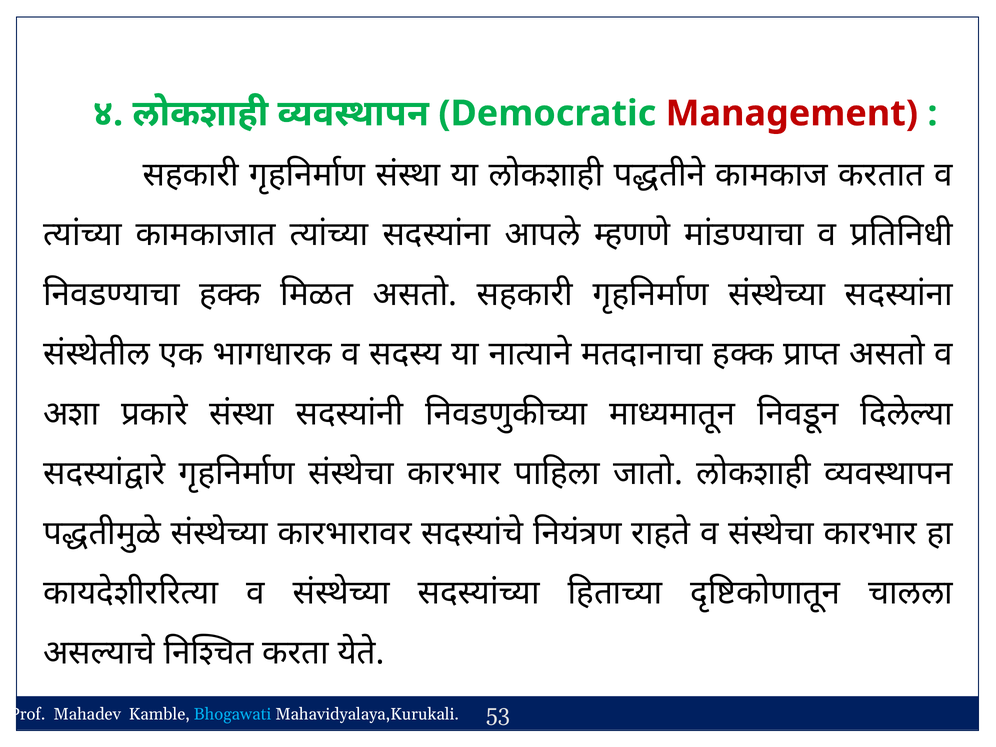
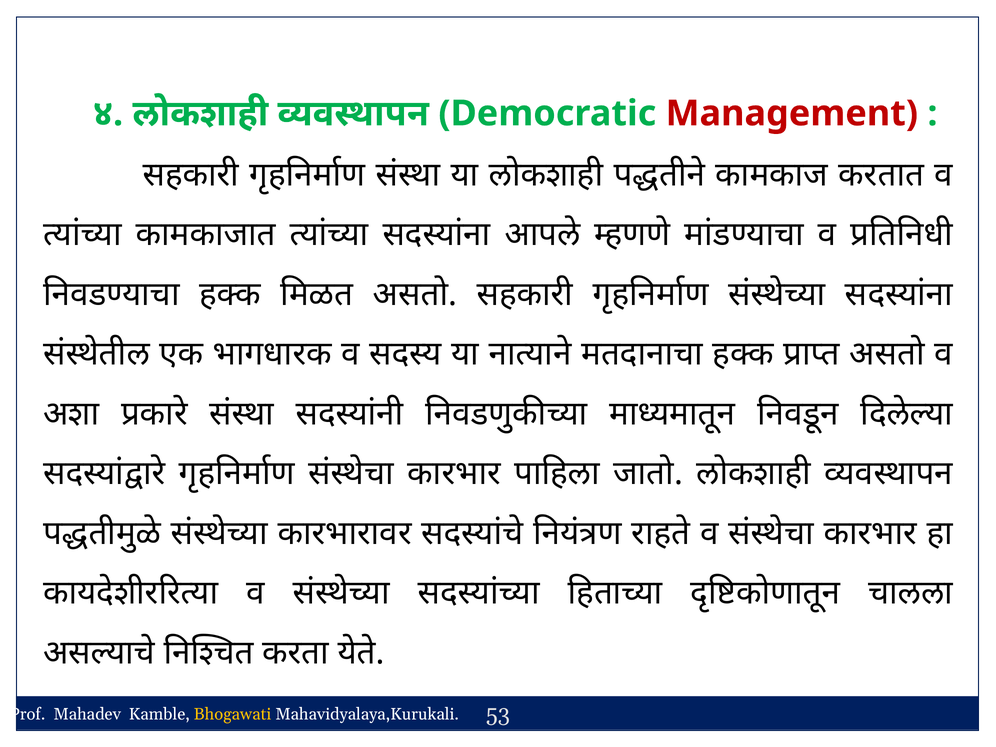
Bhogawati colour: light blue -> yellow
